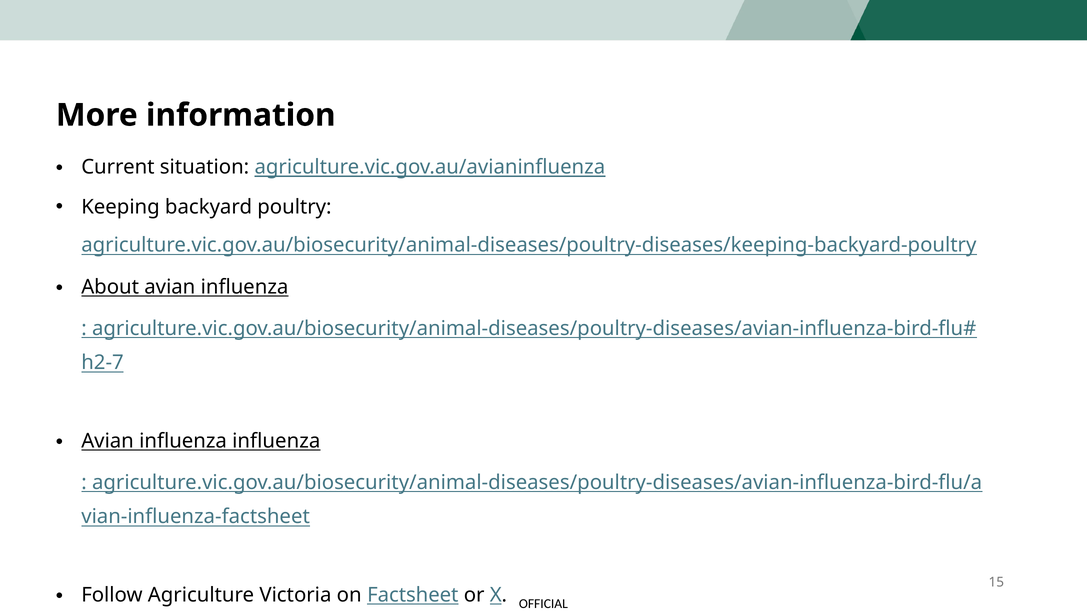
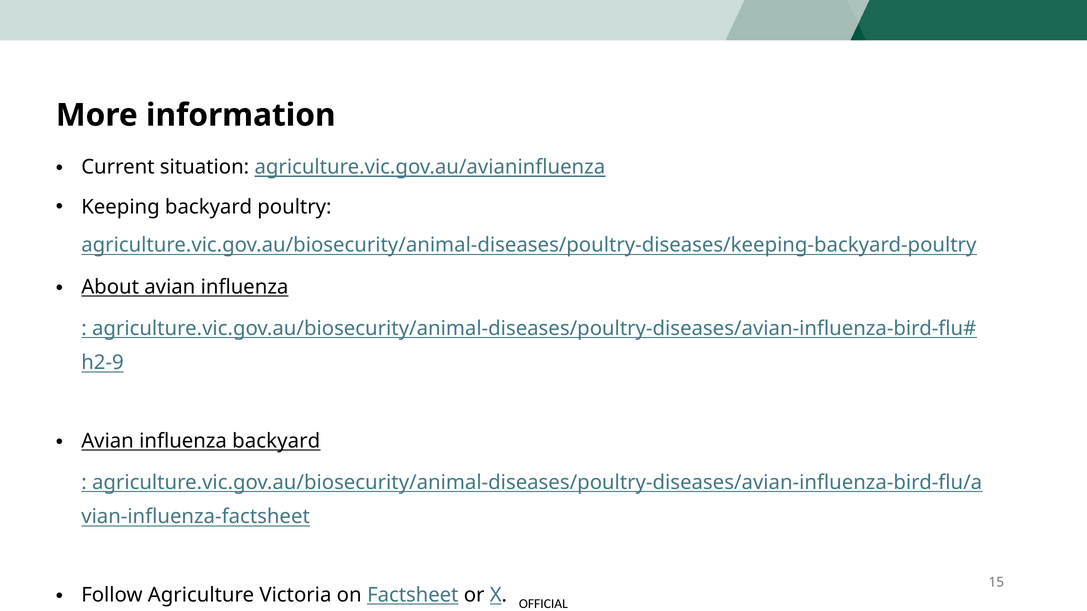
h2-7: h2-7 -> h2-9
influenza influenza: influenza -> backyard
